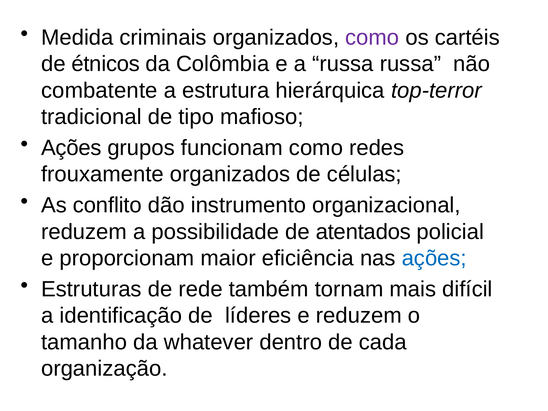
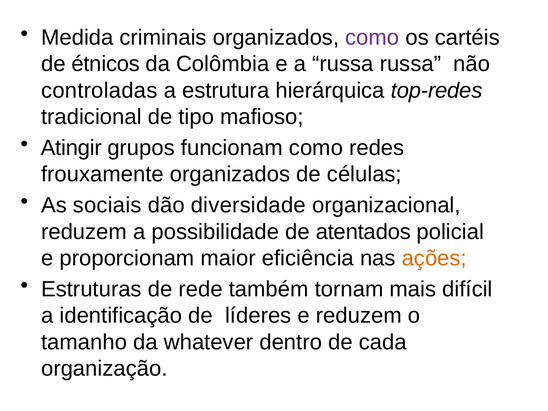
combatente: combatente -> controladas
top-terror: top-terror -> top-redes
Ações at (71, 148): Ações -> Atingir
conflito: conflito -> sociais
instrumento: instrumento -> diversidade
ações at (434, 258) colour: blue -> orange
